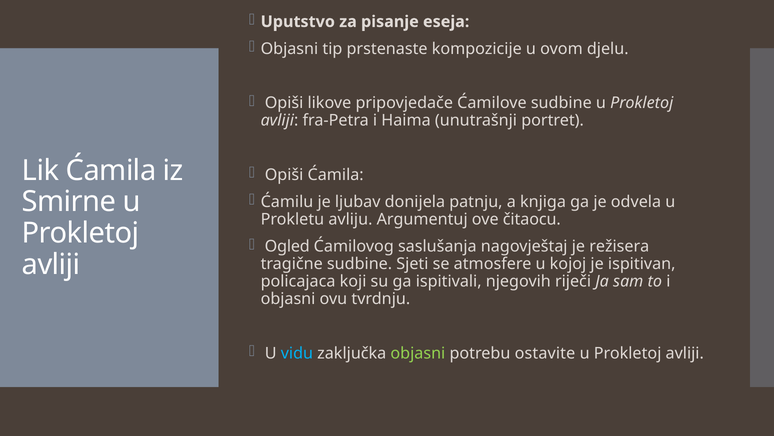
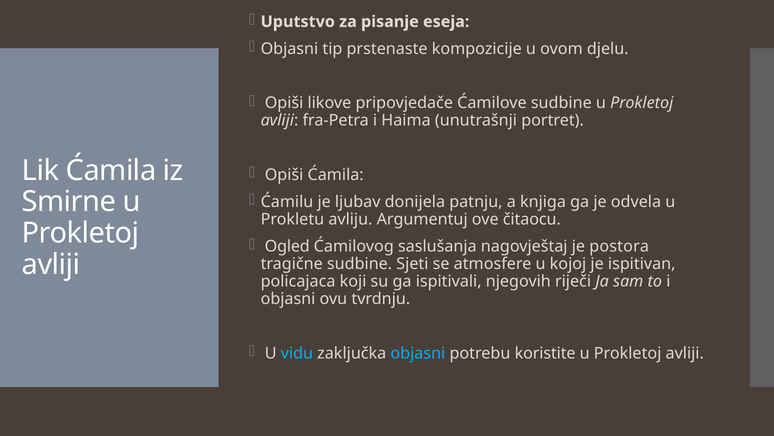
režisera: režisera -> postora
objasni at (418, 353) colour: light green -> light blue
ostavite: ostavite -> koristite
